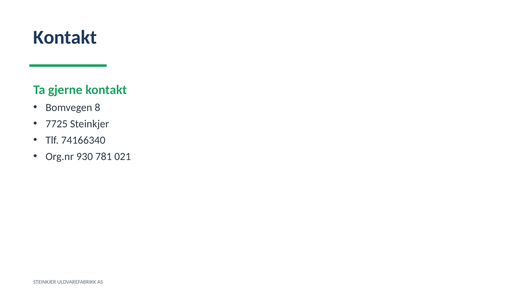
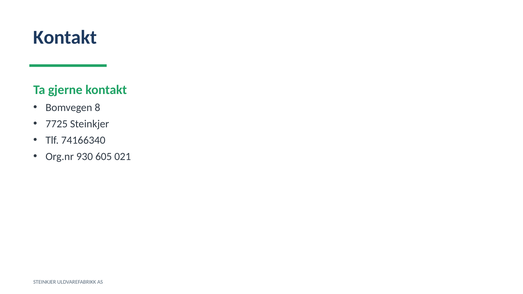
781: 781 -> 605
